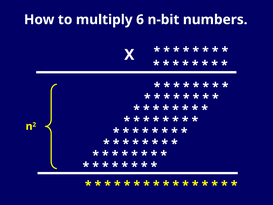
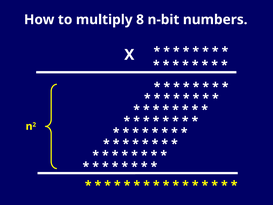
6: 6 -> 8
